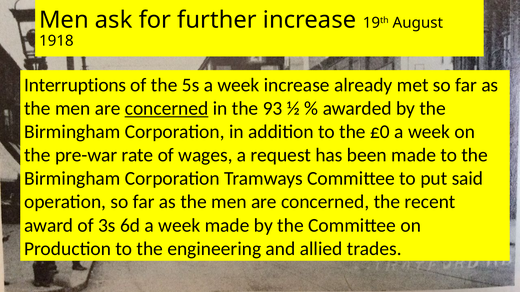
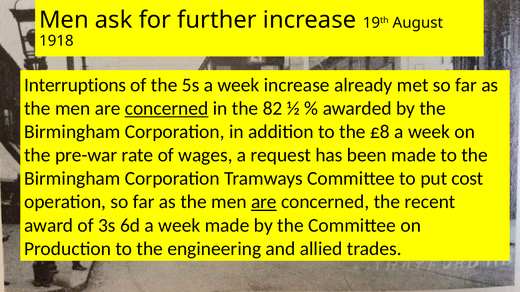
93: 93 -> 82
£0: £0 -> £8
said: said -> cost
are at (264, 202) underline: none -> present
